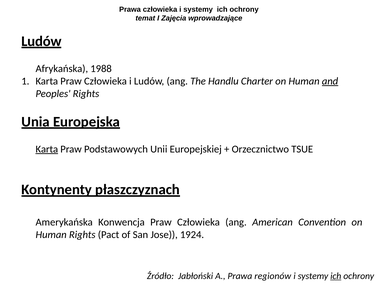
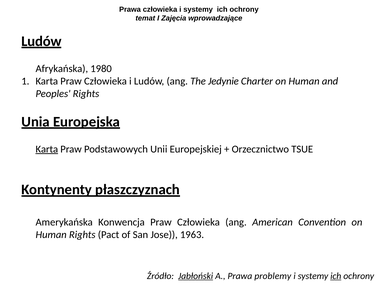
1988: 1988 -> 1980
Handlu: Handlu -> Jedynie
and underline: present -> none
1924: 1924 -> 1963
Jabłoński underline: none -> present
regionów: regionów -> problemy
